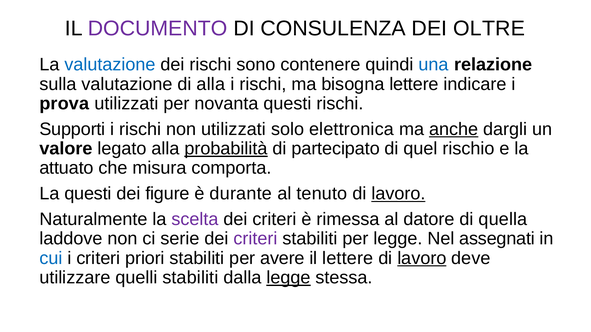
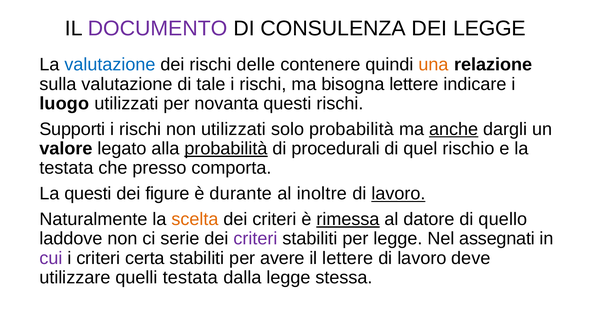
DEI OLTRE: OLTRE -> LEGGE
sono: sono -> delle
una colour: blue -> orange
di alla: alla -> tale
prova: prova -> luogo
solo elettronica: elettronica -> probabilità
partecipato: partecipato -> procedurali
attuato at (66, 168): attuato -> testata
misura: misura -> presso
tenuto: tenuto -> inoltre
scelta colour: purple -> orange
rimessa underline: none -> present
quella: quella -> quello
cui colour: blue -> purple
priori: priori -> certa
lavoro at (422, 259) underline: present -> none
quelli stabiliti: stabiliti -> testata
legge at (289, 278) underline: present -> none
